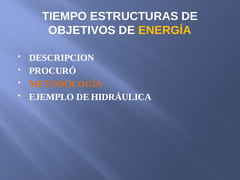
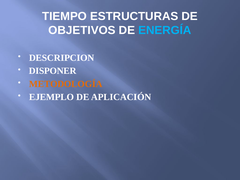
ENERGÍA colour: yellow -> light blue
PROCURÓ: PROCURÓ -> DISPONER
HIDRÁULICA: HIDRÁULICA -> APLICACIÓN
